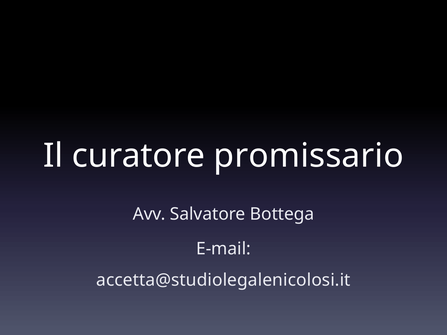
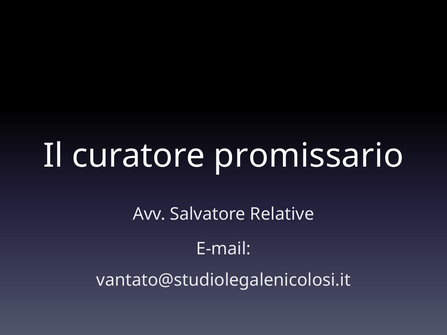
Bottega: Bottega -> Relative
accetta@studiolegalenicolosi.it: accetta@studiolegalenicolosi.it -> vantato@studiolegalenicolosi.it
